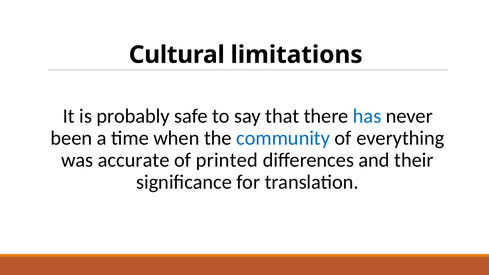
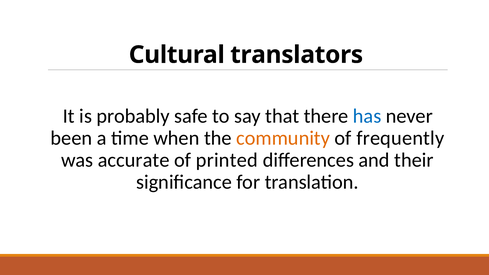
limitations: limitations -> translators
community colour: blue -> orange
everything: everything -> frequently
